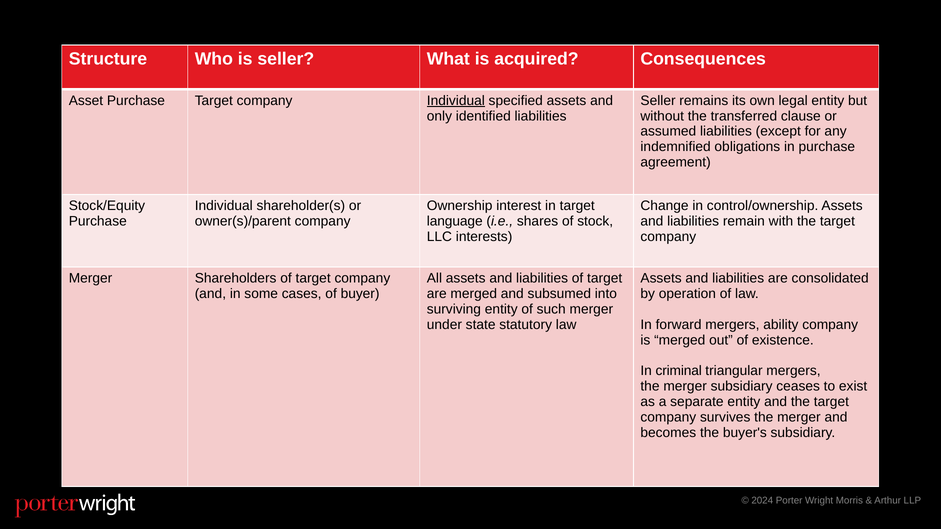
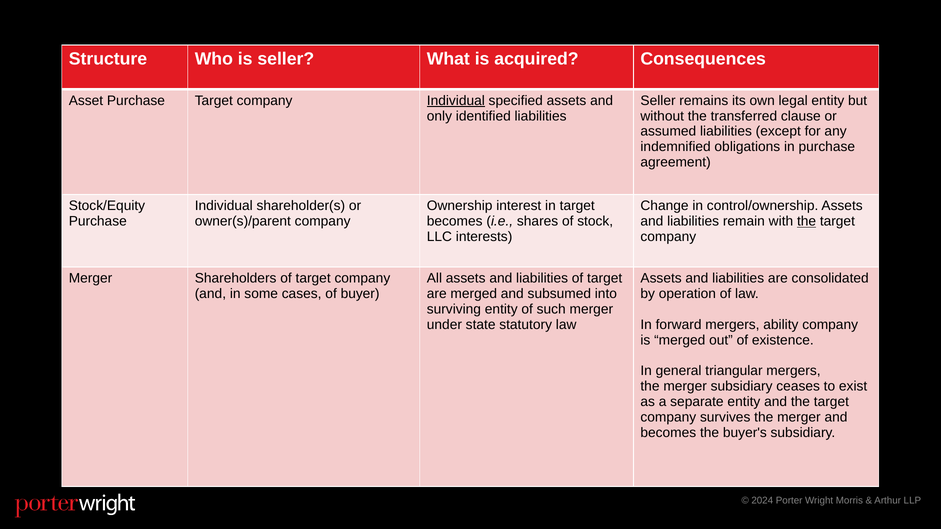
language at (455, 221): language -> becomes
the at (807, 221) underline: none -> present
criminal: criminal -> general
